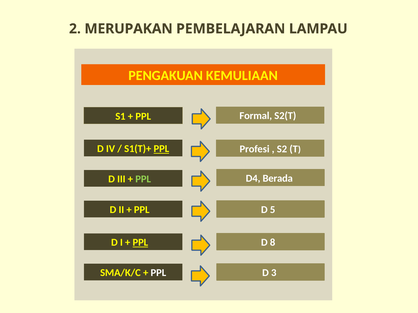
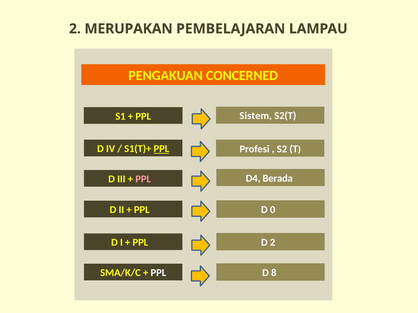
KEMULIAAN: KEMULIAAN -> CONCERNED
Formal: Formal -> Sistem
PPL at (143, 179) colour: light green -> pink
5: 5 -> 0
PPL at (140, 243) underline: present -> none
D 8: 8 -> 2
3: 3 -> 8
